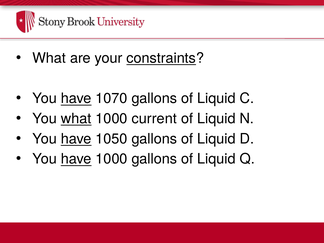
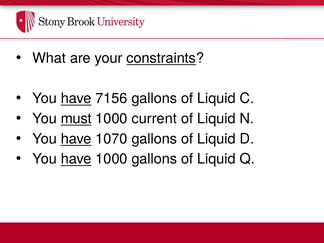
1070: 1070 -> 7156
You what: what -> must
1050: 1050 -> 1070
